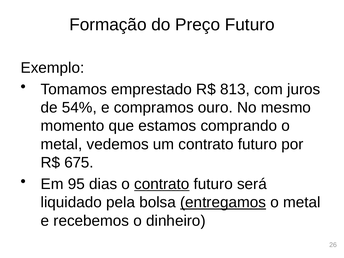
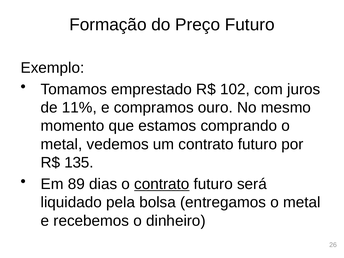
813: 813 -> 102
54%: 54% -> 11%
675: 675 -> 135
95: 95 -> 89
entregamos underline: present -> none
